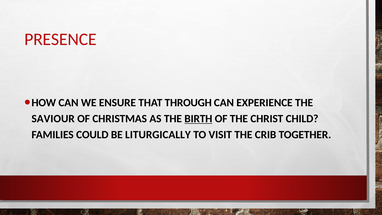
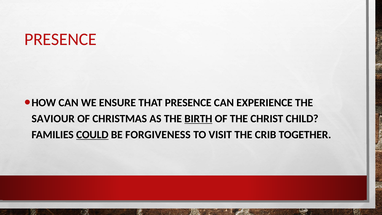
THAT THROUGH: THROUGH -> PRESENCE
COULD underline: none -> present
LITURGICALLY: LITURGICALLY -> FORGIVENESS
